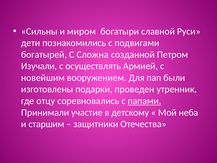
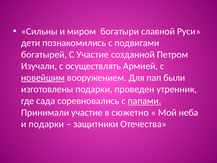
С Сложна: Сложна -> Участие
новейшим underline: none -> present
отцу: отцу -> сада
детскому: детскому -> сюжетно
и старшим: старшим -> подарки
